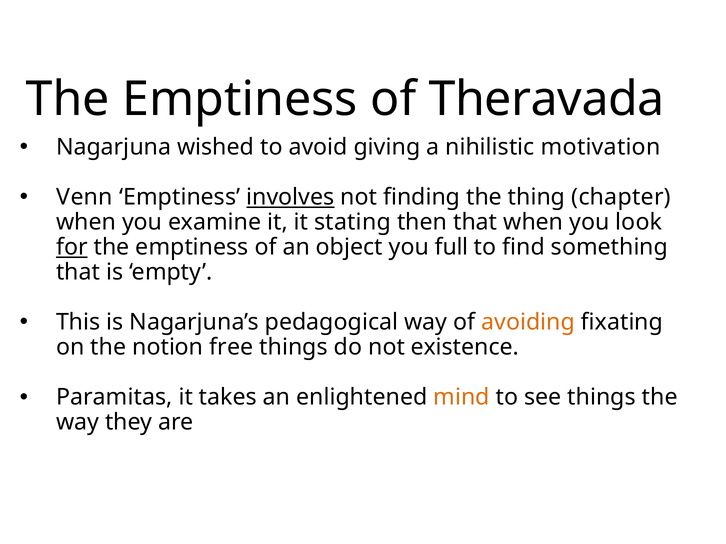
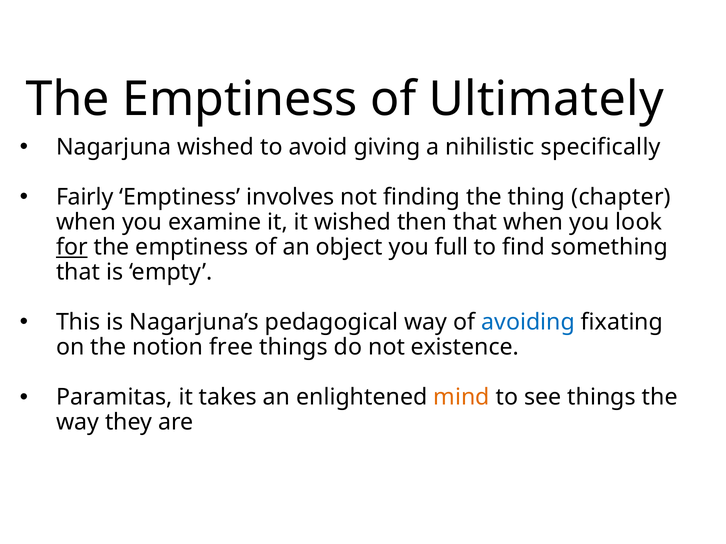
Theravada: Theravada -> Ultimately
motivation: motivation -> specifically
Venn: Venn -> Fairly
involves underline: present -> none
it stating: stating -> wished
avoiding colour: orange -> blue
